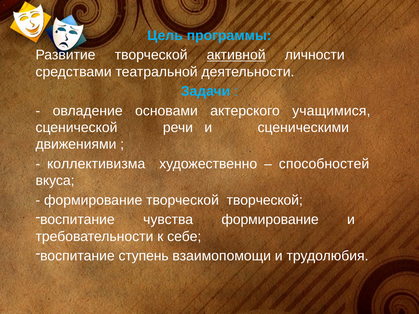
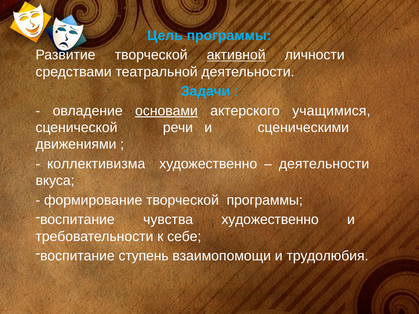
основами underline: none -> present
способностей at (324, 164): способностей -> деятельности
творческой творческой: творческой -> программы
чувства формирование: формирование -> художественно
